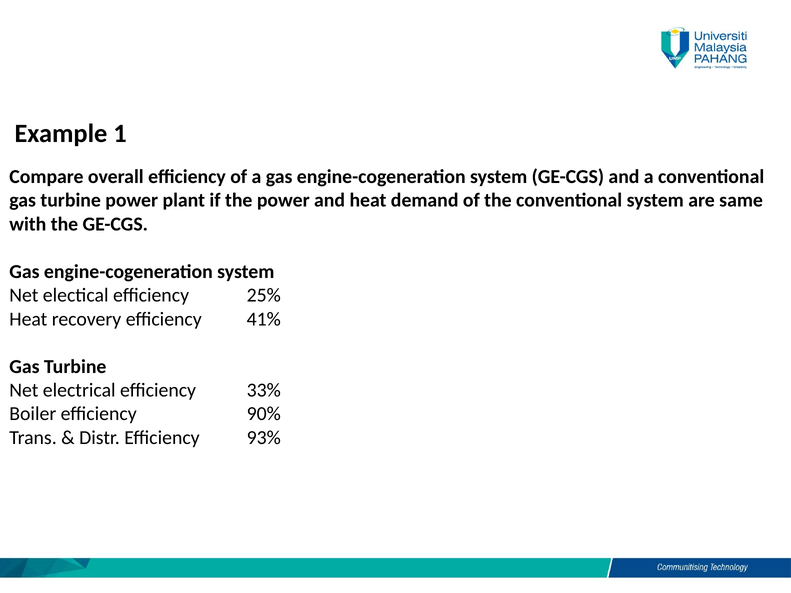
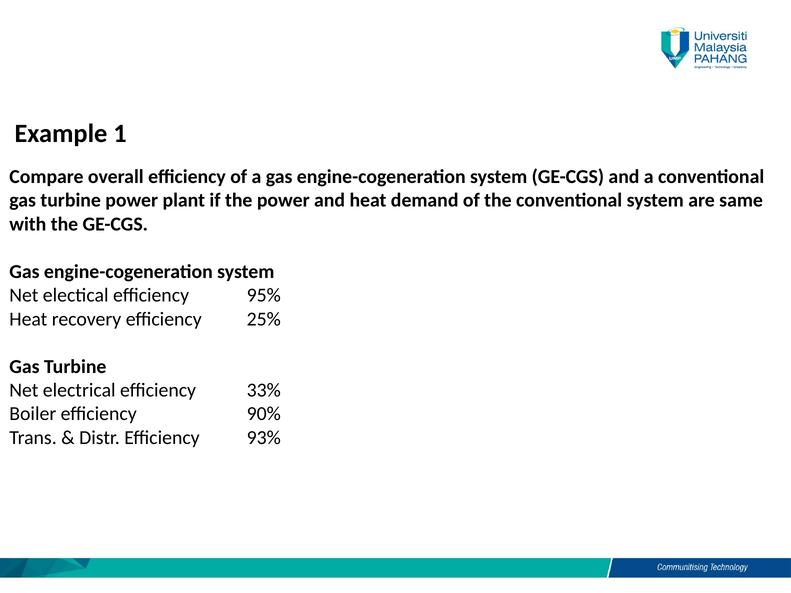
25%: 25% -> 95%
41%: 41% -> 25%
